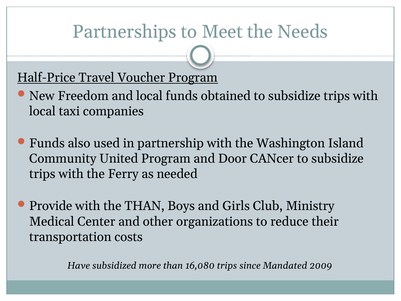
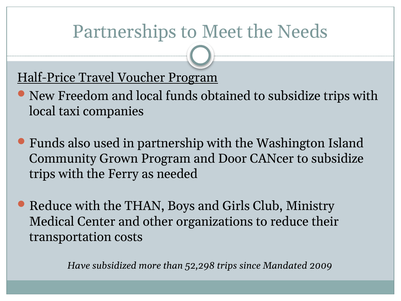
United: United -> Grown
Provide at (51, 206): Provide -> Reduce
16,080: 16,080 -> 52,298
